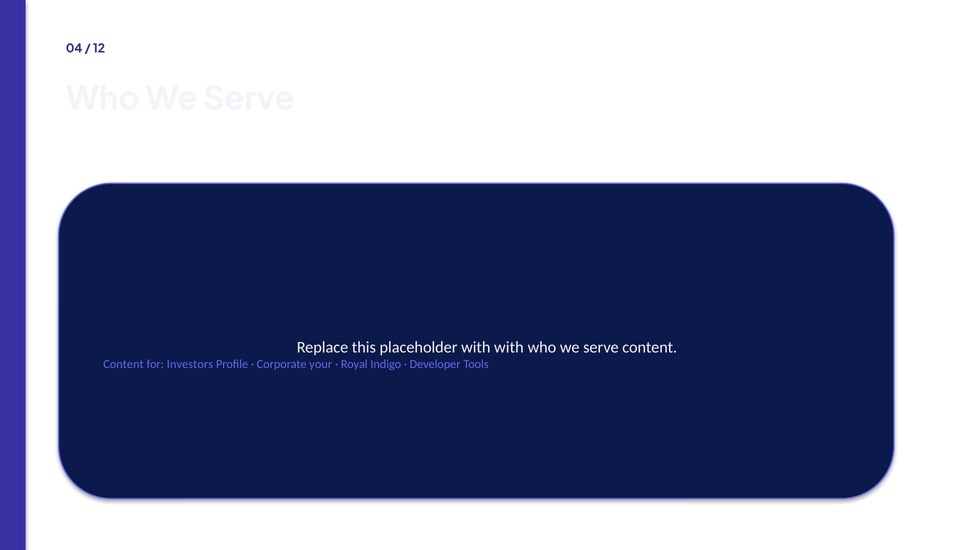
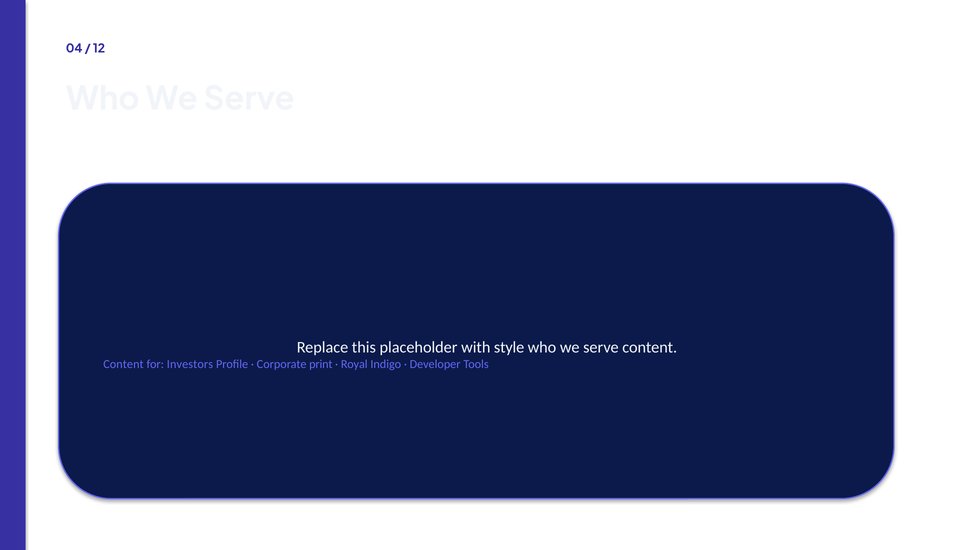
with with: with -> style
your: your -> print
